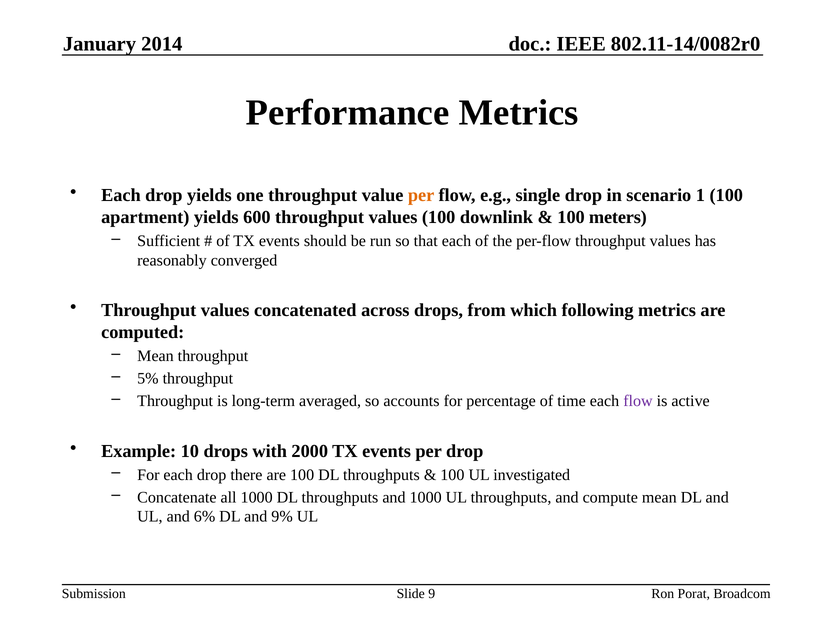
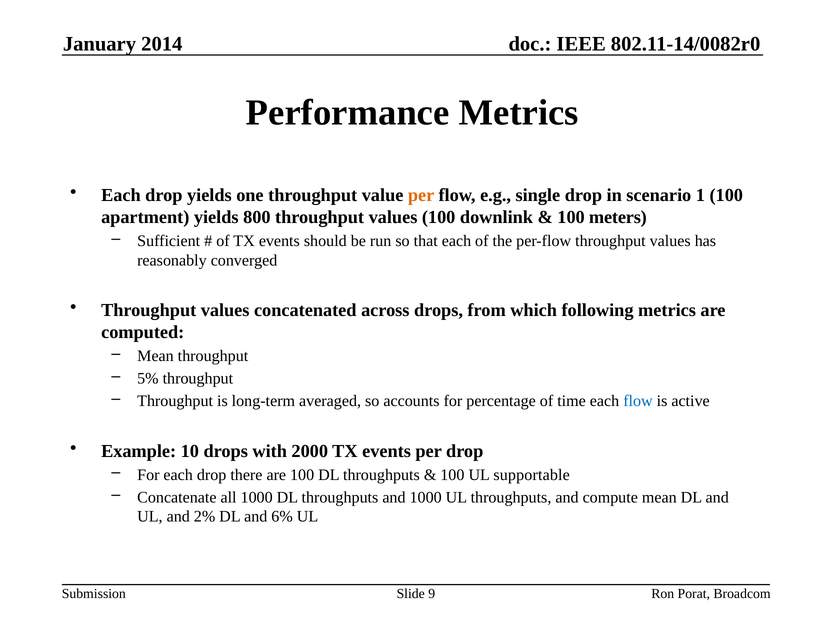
600: 600 -> 800
flow at (638, 401) colour: purple -> blue
investigated: investigated -> supportable
6%: 6% -> 2%
9%: 9% -> 6%
